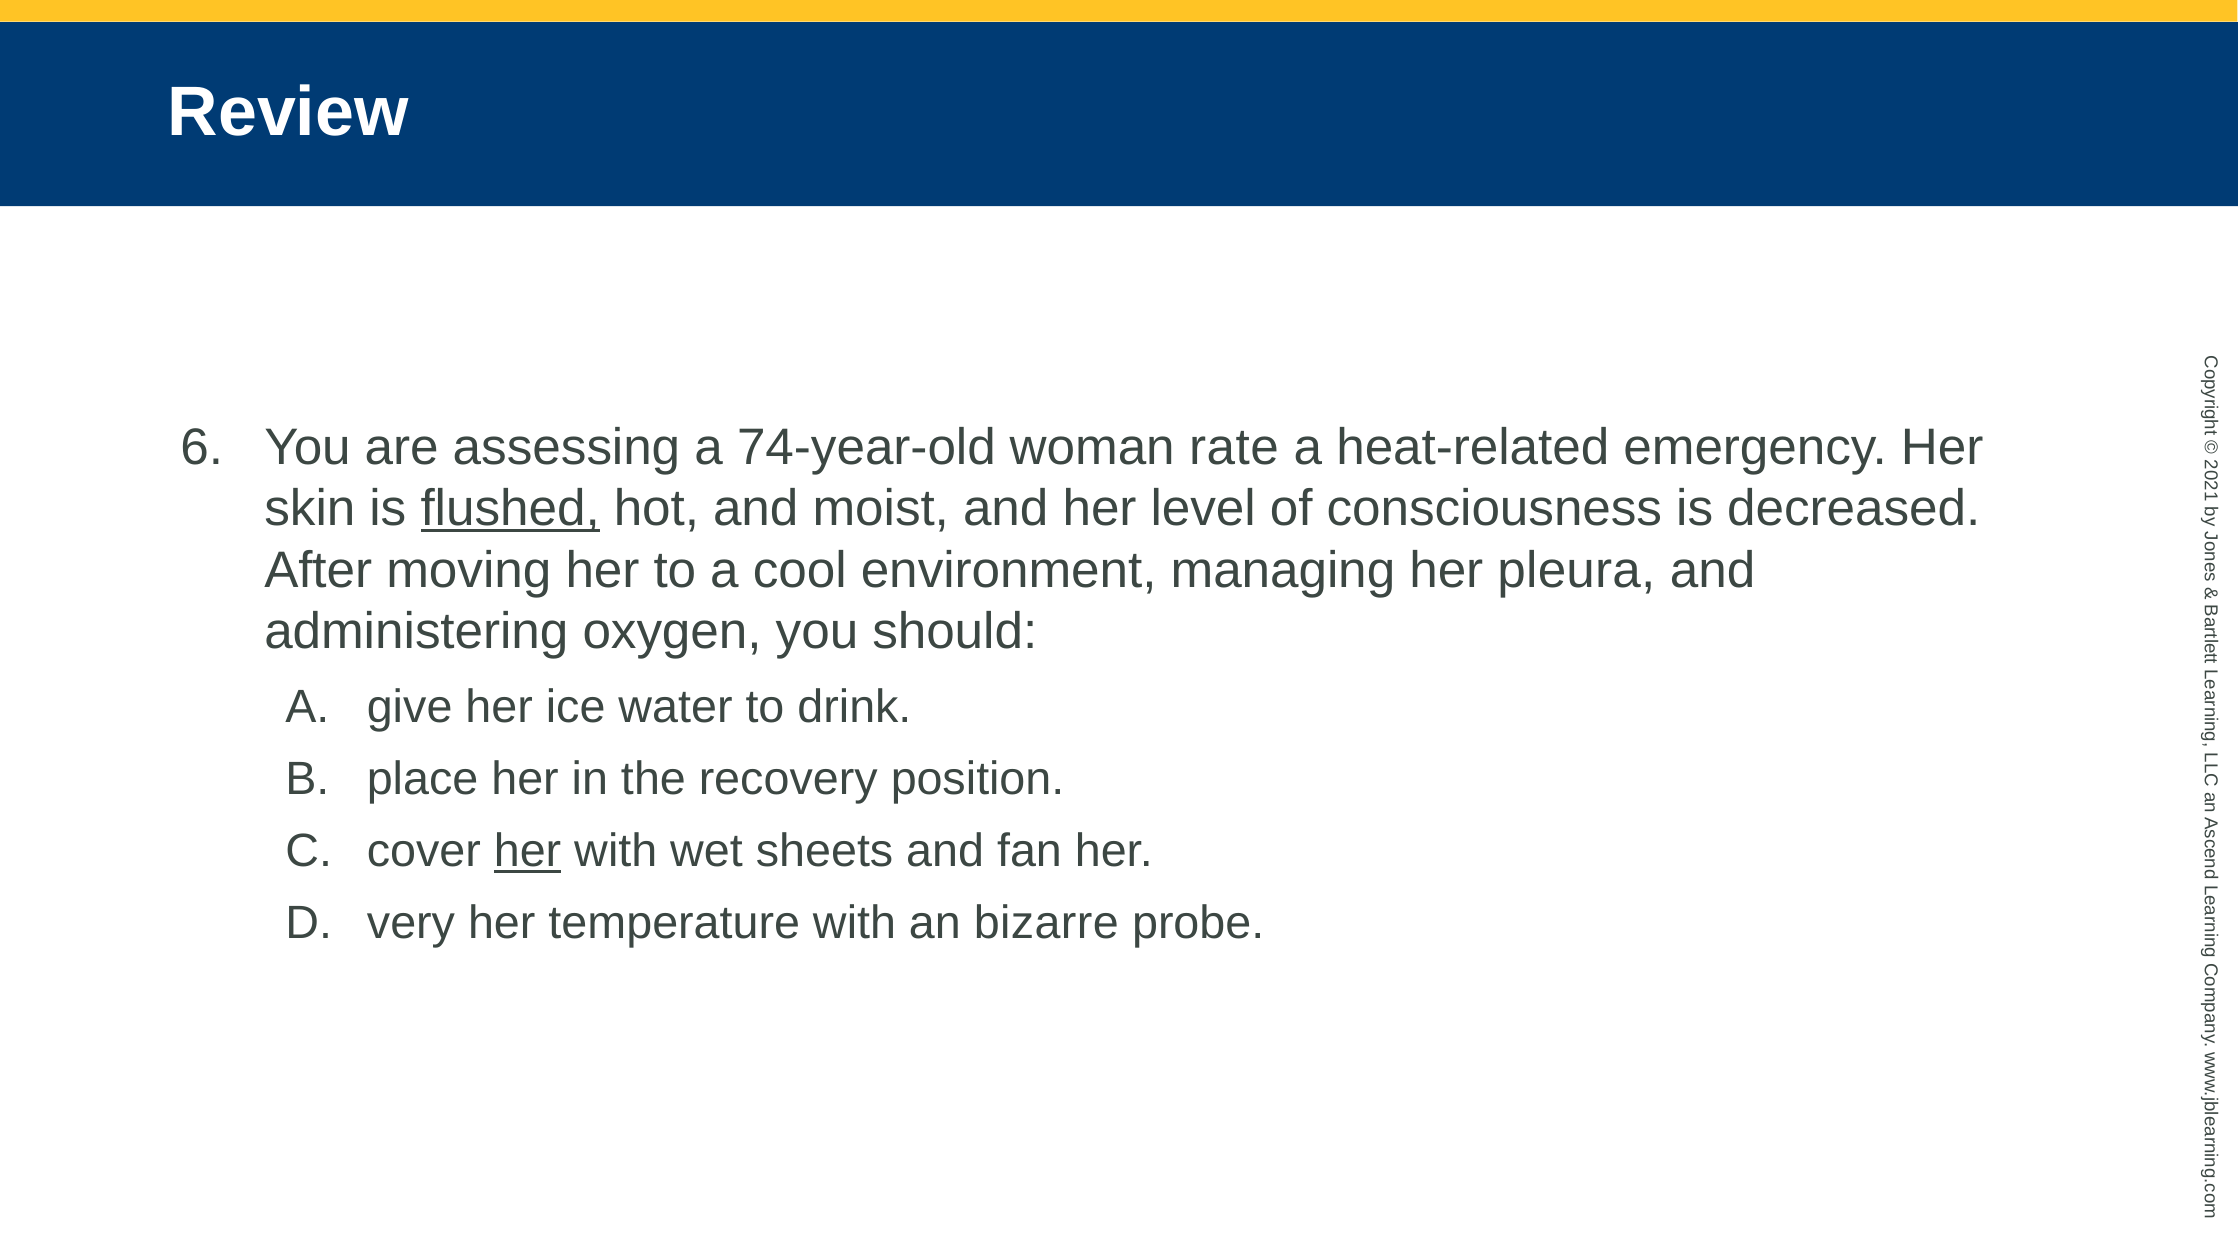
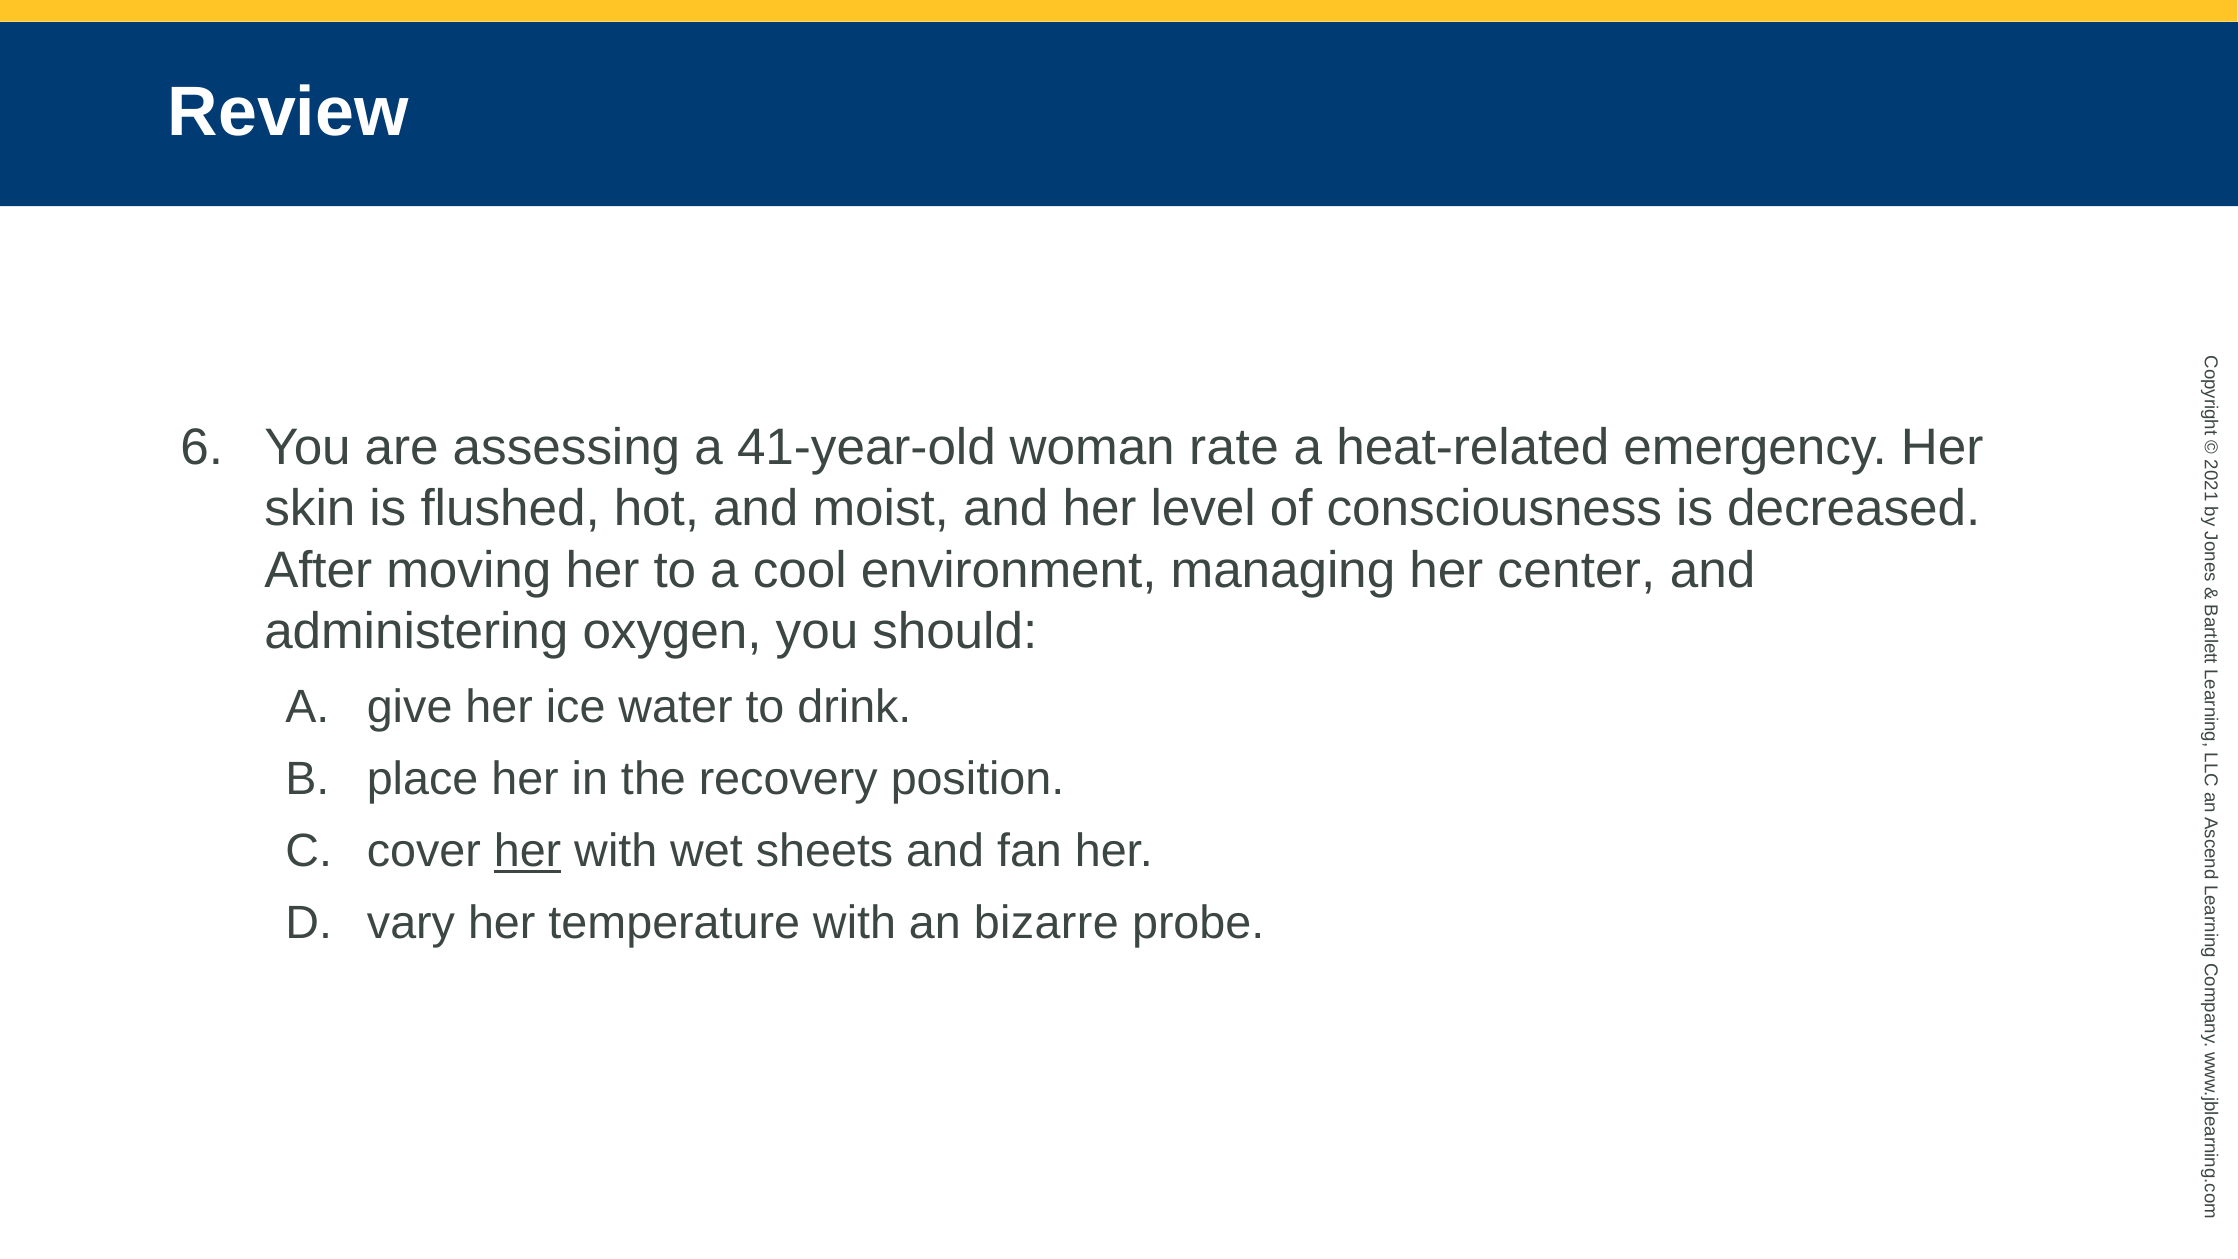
74-year-old: 74-year-old -> 41-year-old
flushed underline: present -> none
pleura: pleura -> center
very: very -> vary
